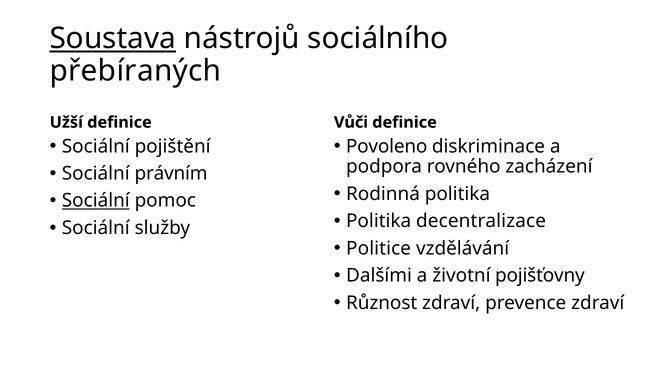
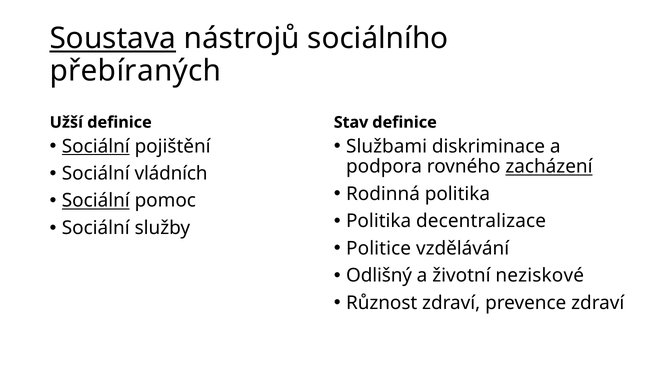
Vůči: Vůči -> Stav
Sociální at (96, 146) underline: none -> present
Povoleno: Povoleno -> Službami
zacházení underline: none -> present
právním: právním -> vládních
Dalšími: Dalšími -> Odlišný
pojišťovny: pojišťovny -> neziskové
